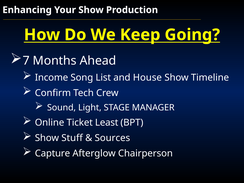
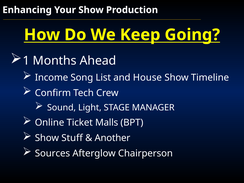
7: 7 -> 1
Least: Least -> Malls
Sources: Sources -> Another
Capture: Capture -> Sources
